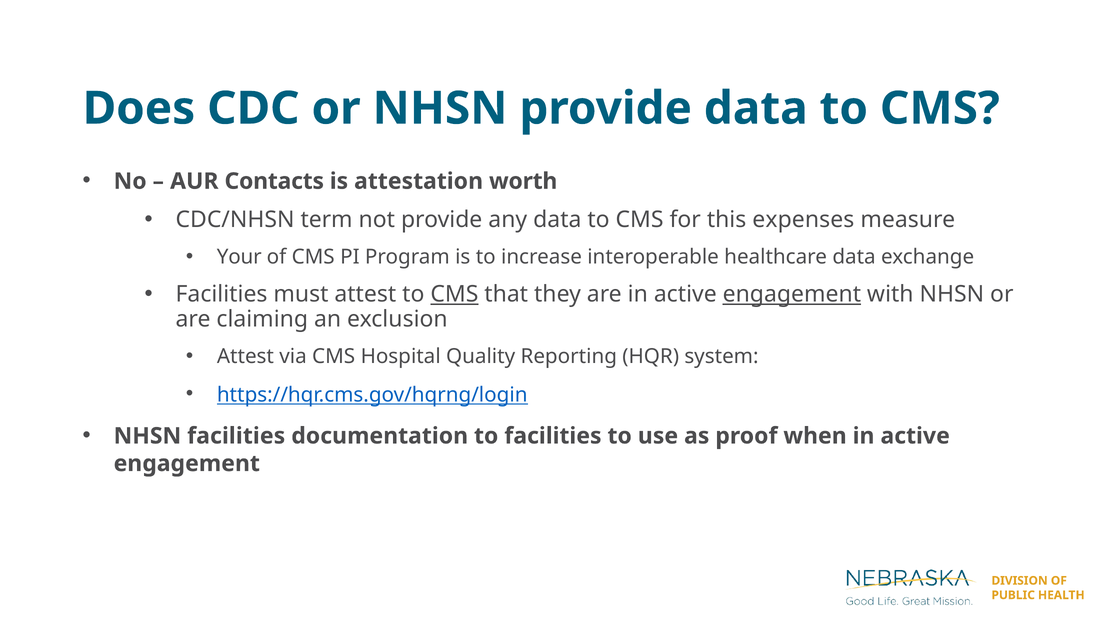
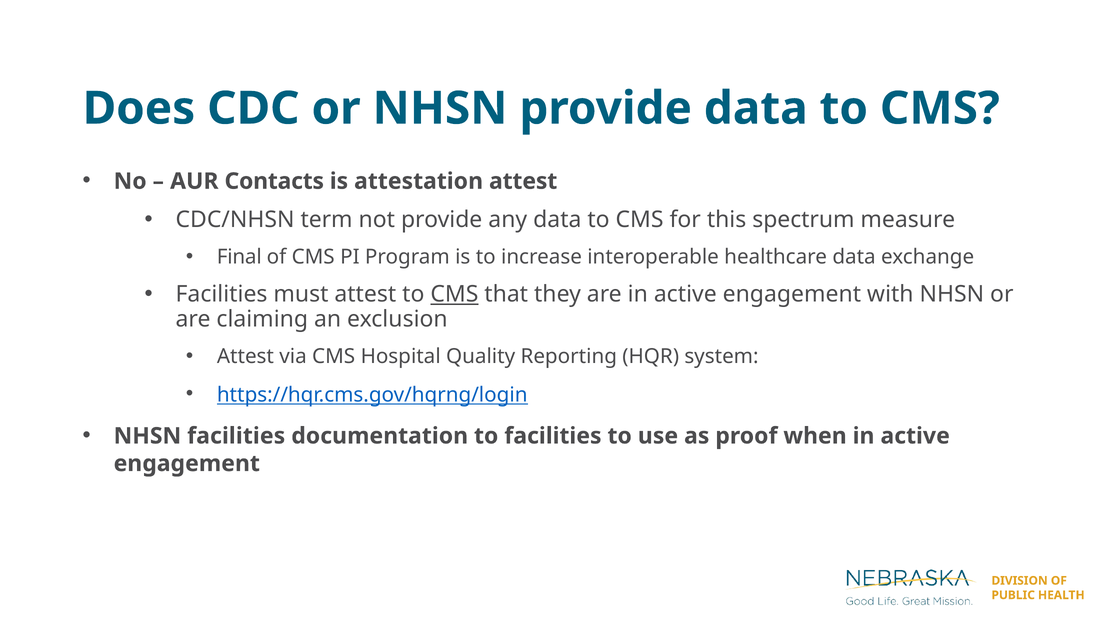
attestation worth: worth -> attest
expenses: expenses -> spectrum
Your: Your -> Final
engagement at (792, 294) underline: present -> none
